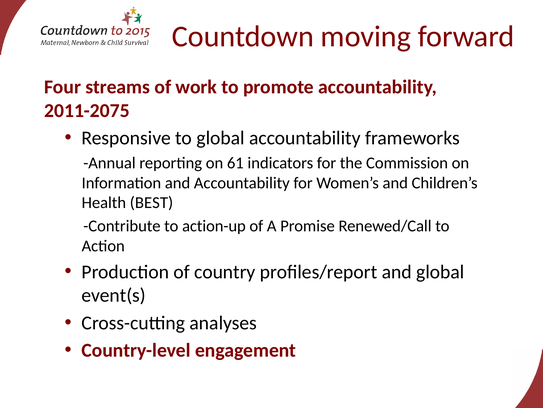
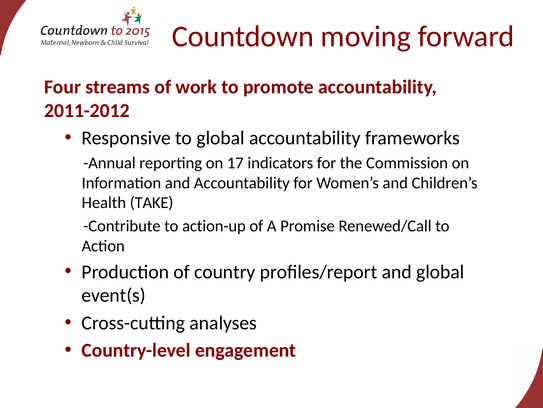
2011-2075: 2011-2075 -> 2011-2012
61: 61 -> 17
BEST: BEST -> TAKE
